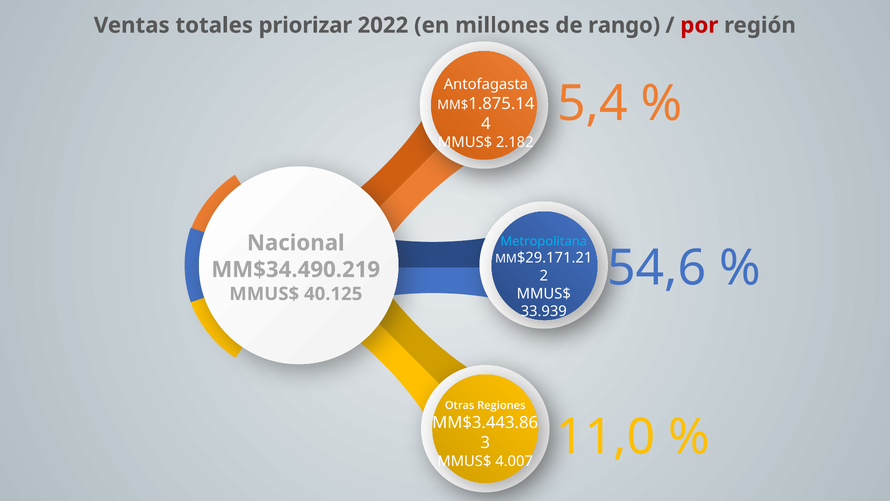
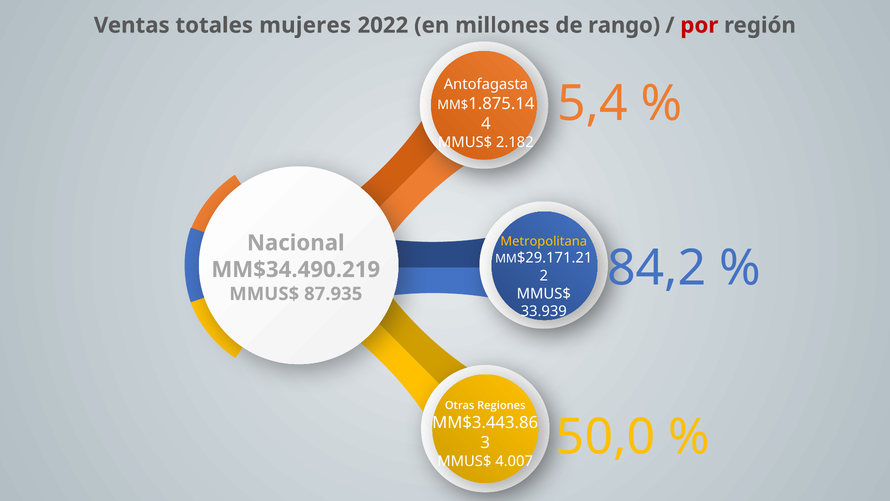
priorizar: priorizar -> mujeres
Metropolitana colour: light blue -> yellow
54,6: 54,6 -> 84,2
40.125: 40.125 -> 87.935
11,0: 11,0 -> 50,0
